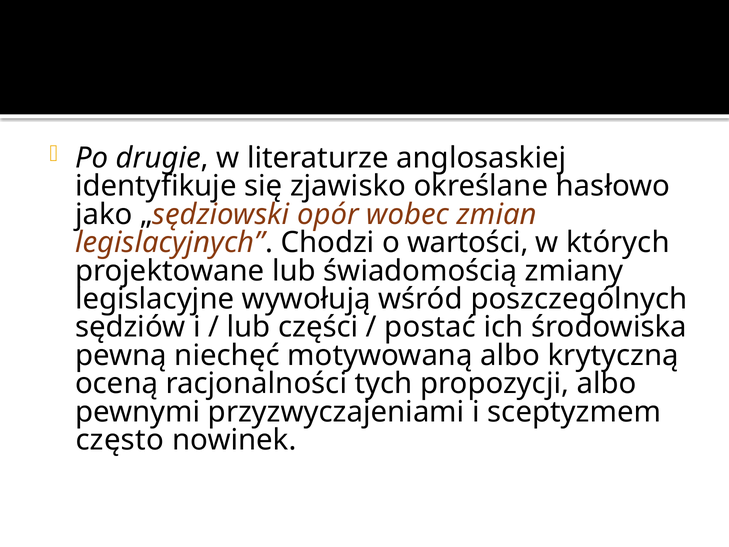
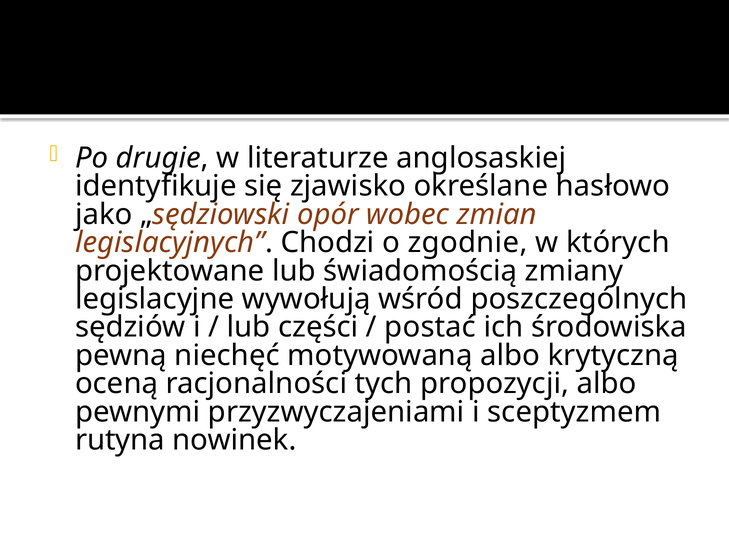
wartości: wartości -> zgodnie
często: często -> rutyna
